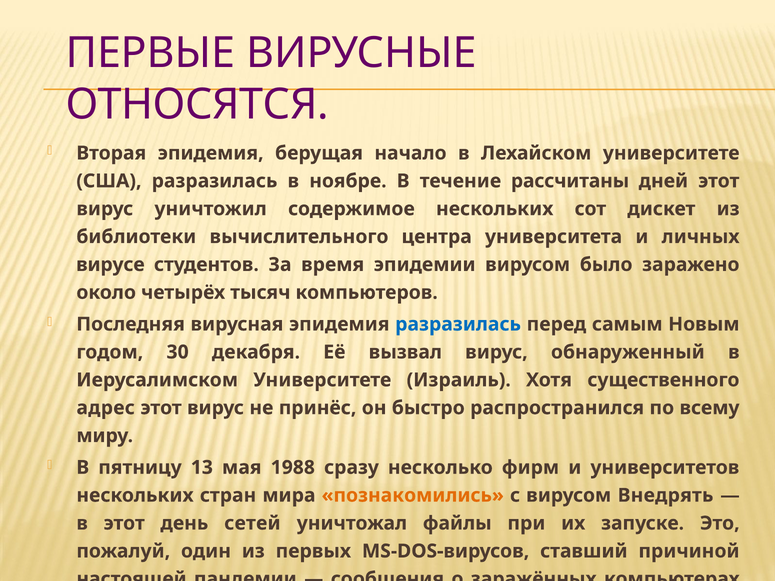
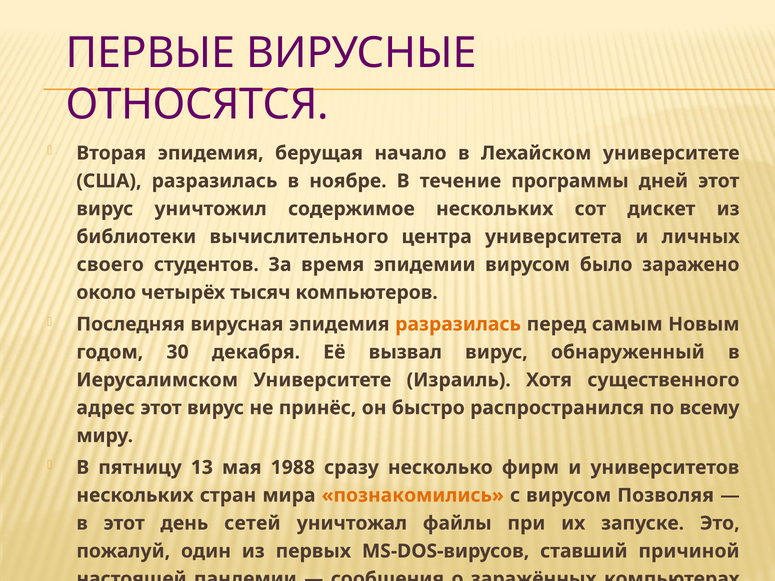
рассчитаны: рассчитаны -> программы
вирусе: вирусе -> своего
разразилась at (458, 324) colour: blue -> orange
Внедрять: Внедрять -> Позволяя
